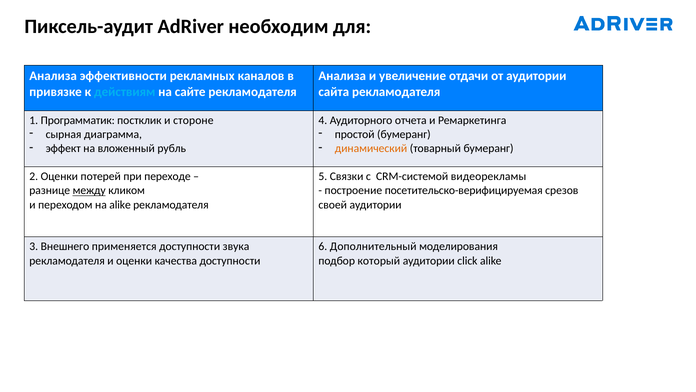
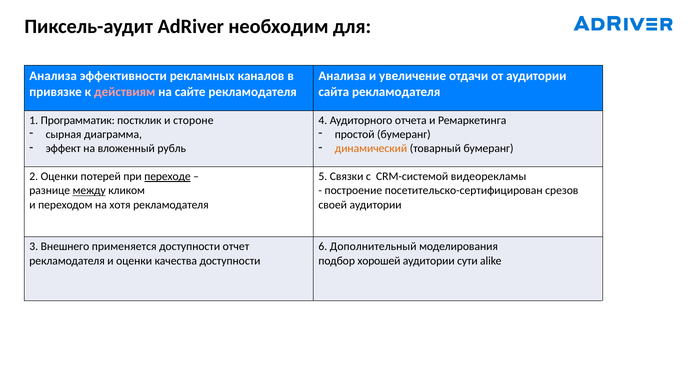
действиям colour: light blue -> pink
переходе underline: none -> present
посетительско-верифицируемая: посетительско-верифицируемая -> посетительско-сертифицирован
на alike: alike -> хотя
звука: звука -> отчет
который: который -> хорошей
click: click -> сути
